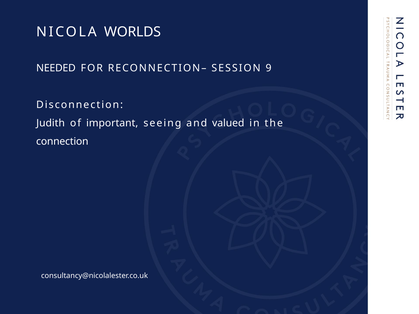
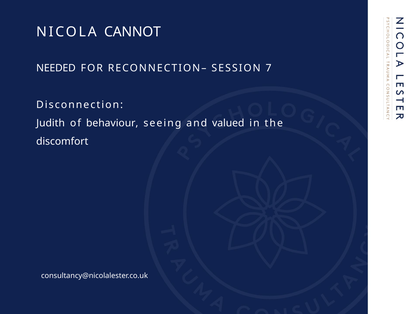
WORLDS: WORLDS -> CANNOT
9: 9 -> 7
important: important -> behaviour
connection: connection -> discomfort
